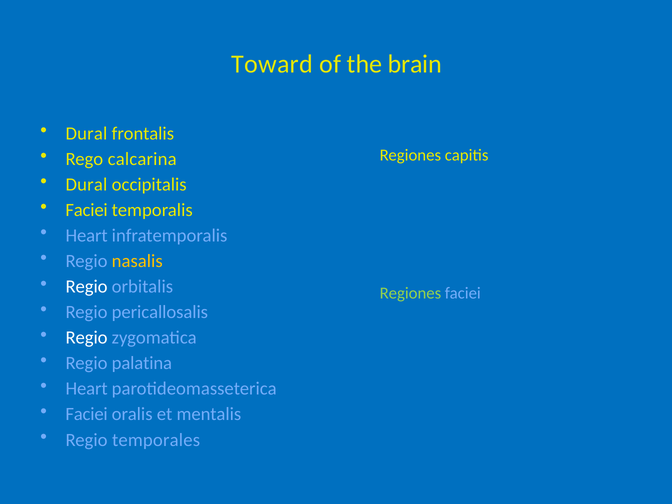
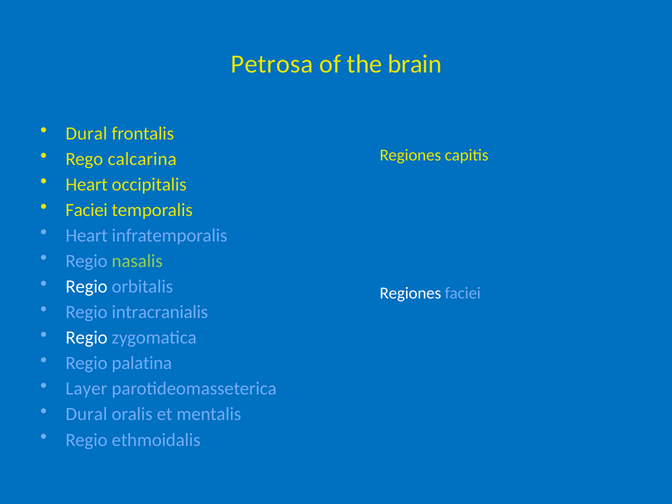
Toward: Toward -> Petrosa
Dural at (86, 185): Dural -> Heart
nasalis colour: yellow -> light green
Regiones at (410, 293) colour: light green -> white
pericallosalis: pericallosalis -> intracranialis
Heart at (87, 389): Heart -> Layer
Faciei at (87, 414): Faciei -> Dural
temporales: temporales -> ethmoidalis
